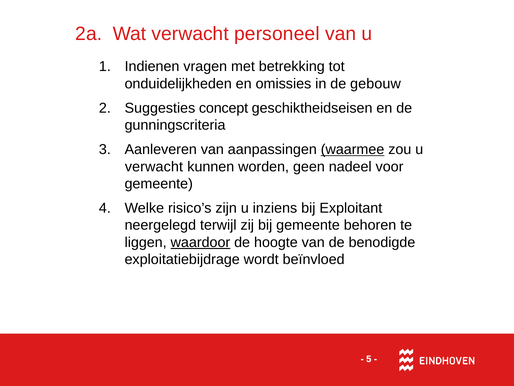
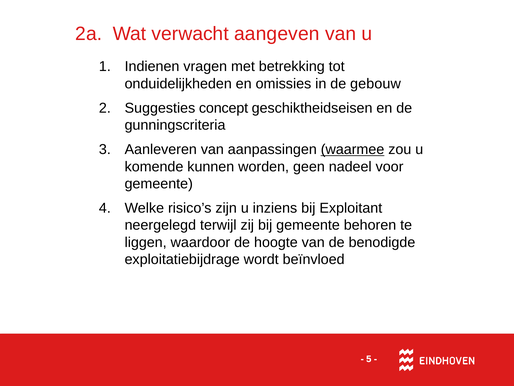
personeel: personeel -> aangeven
verwacht at (154, 166): verwacht -> komende
waardoor underline: present -> none
